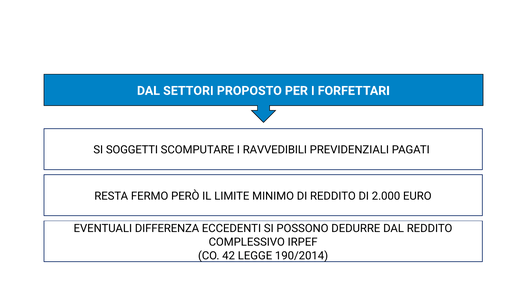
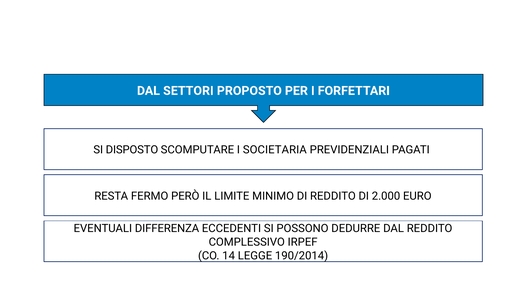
SOGGETTI: SOGGETTI -> DISPOSTO
RAVVEDIBILI: RAVVEDIBILI -> SOCIETARIA
42: 42 -> 14
